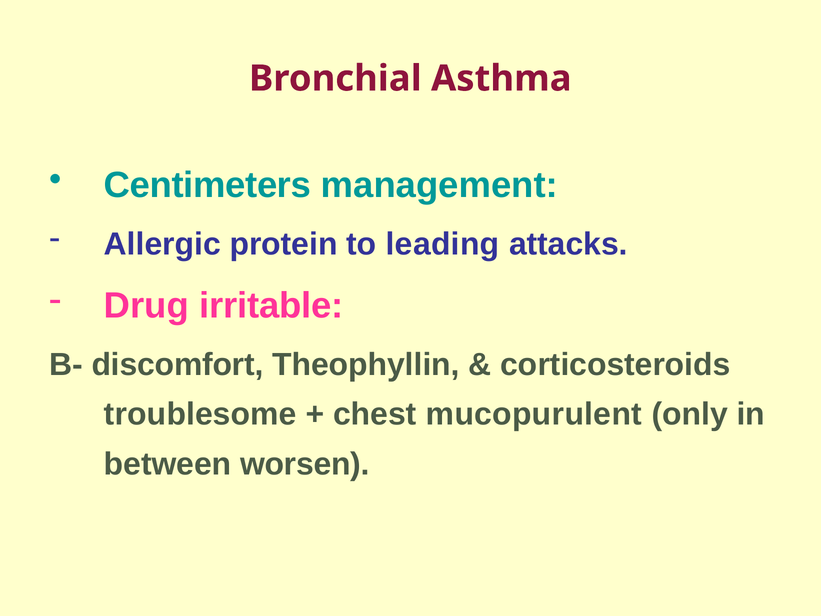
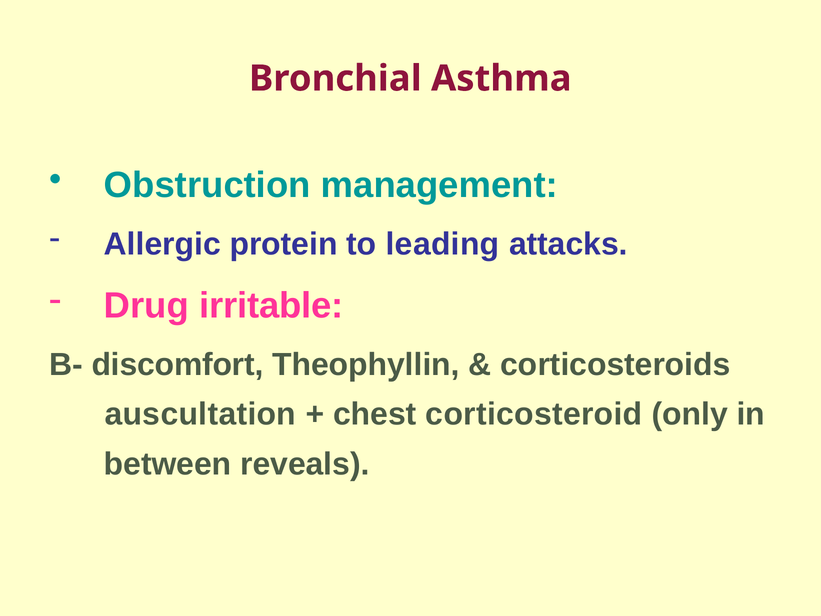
Centimeters: Centimeters -> Obstruction
troublesome: troublesome -> auscultation
mucopurulent: mucopurulent -> corticosteroid
worsen: worsen -> reveals
